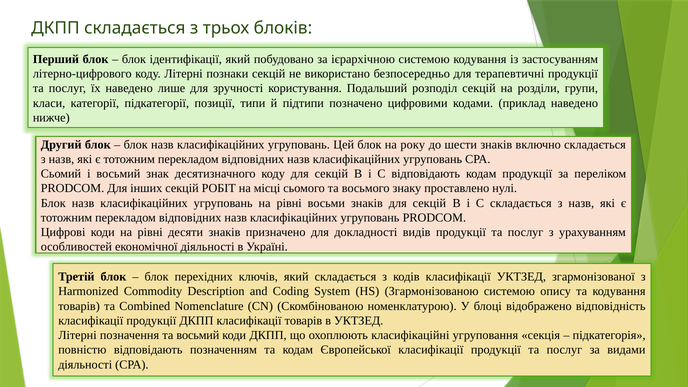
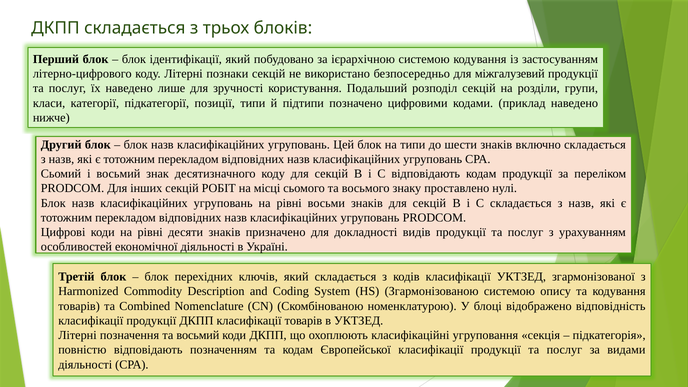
терапевтичні: терапевтичні -> міжгалузевий
на року: року -> типи
